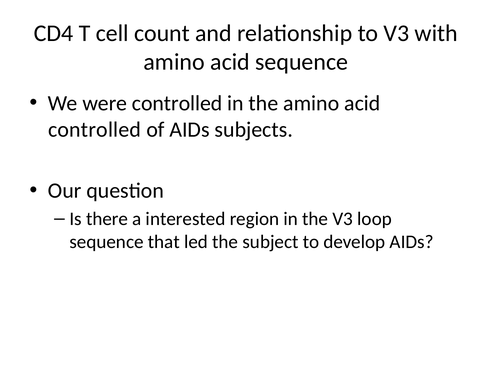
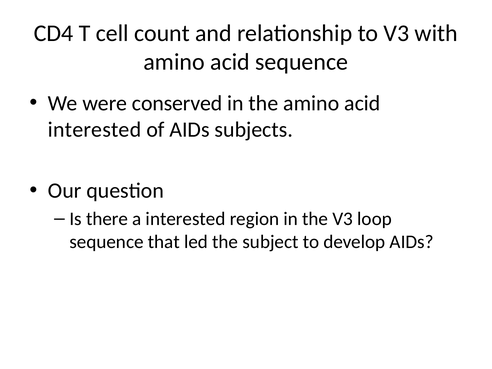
were controlled: controlled -> conserved
controlled at (95, 129): controlled -> interested
